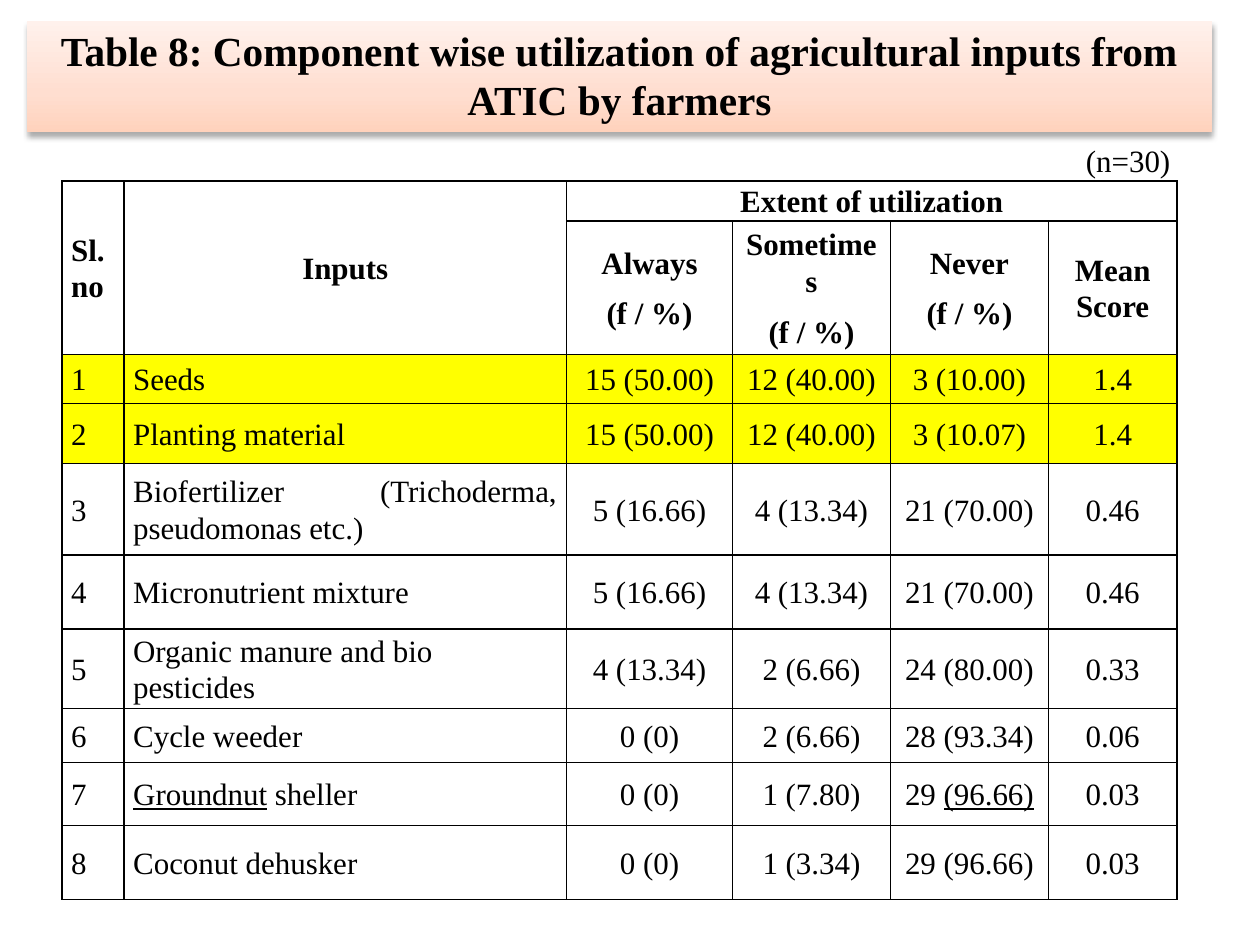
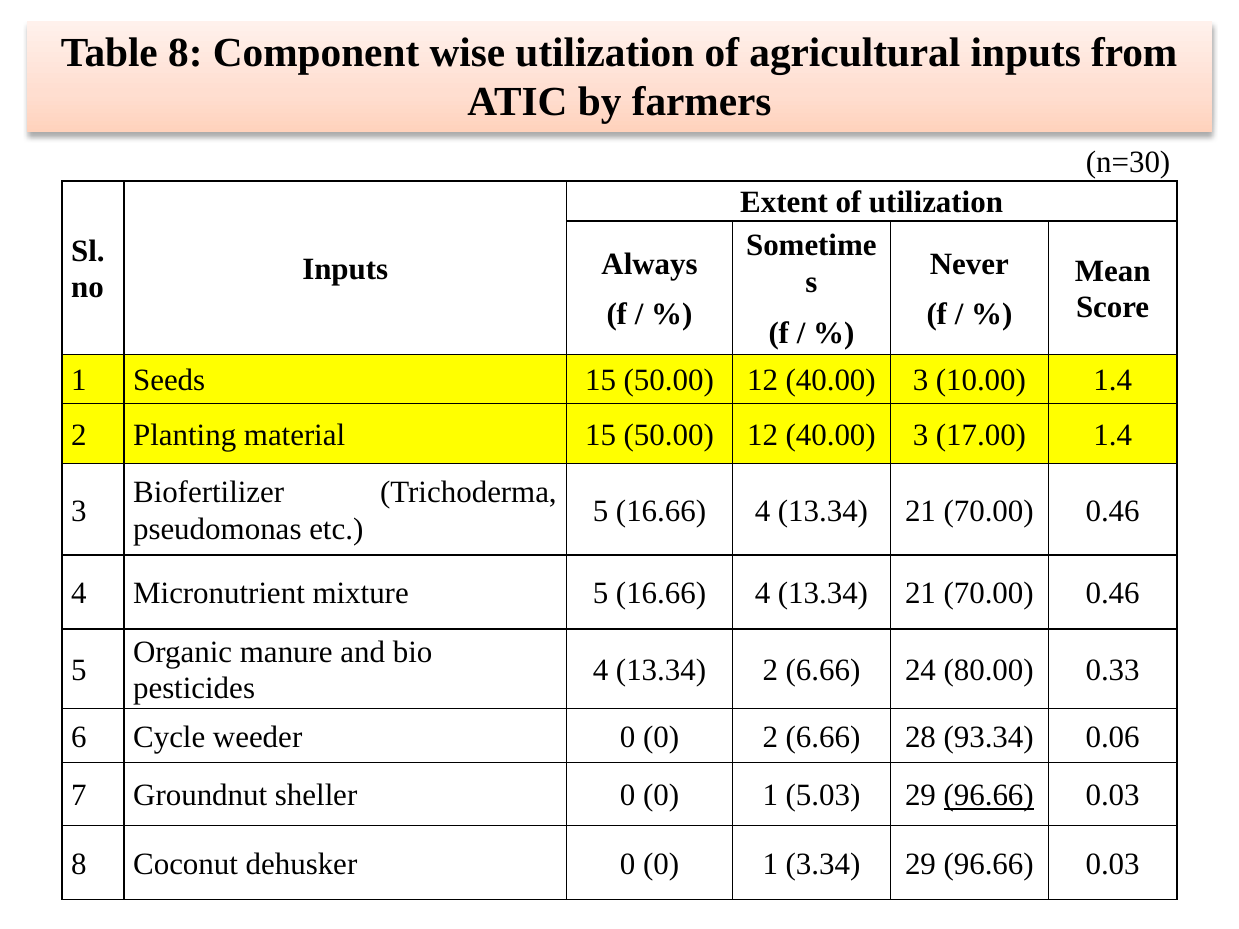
10.07: 10.07 -> 17.00
Groundnut underline: present -> none
7.80: 7.80 -> 5.03
